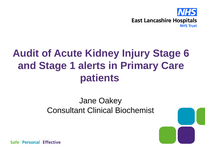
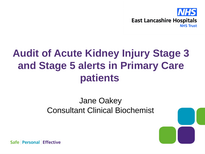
6: 6 -> 3
1: 1 -> 5
